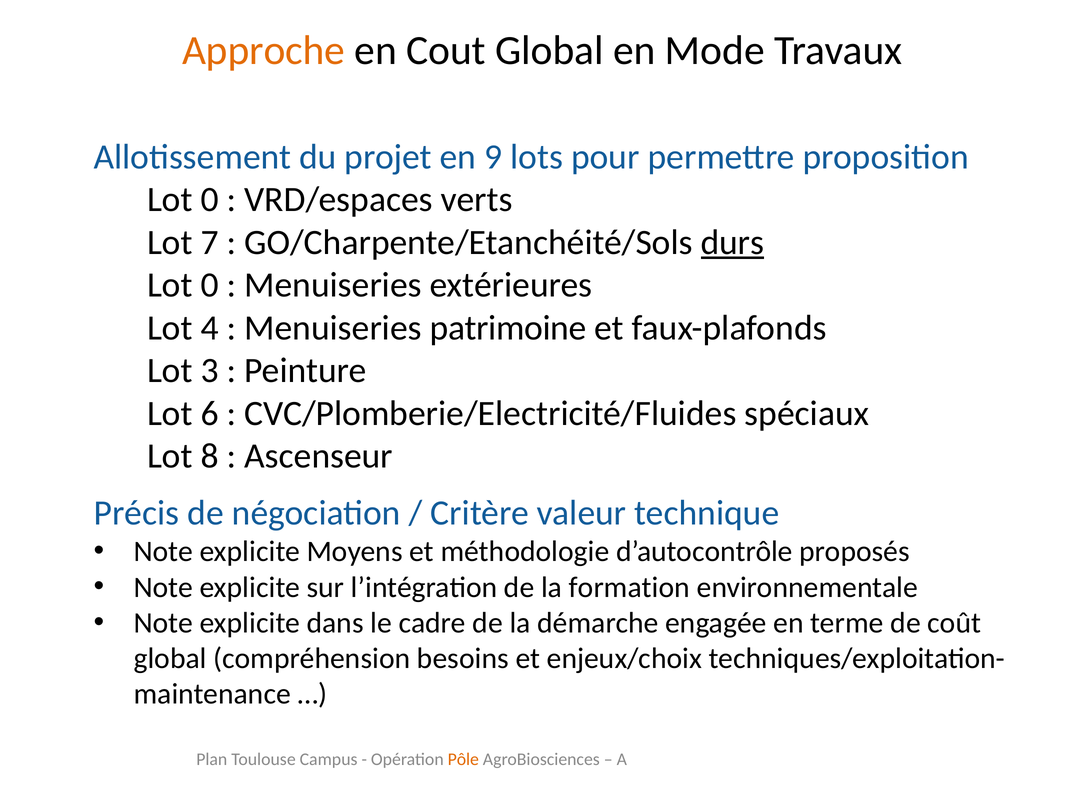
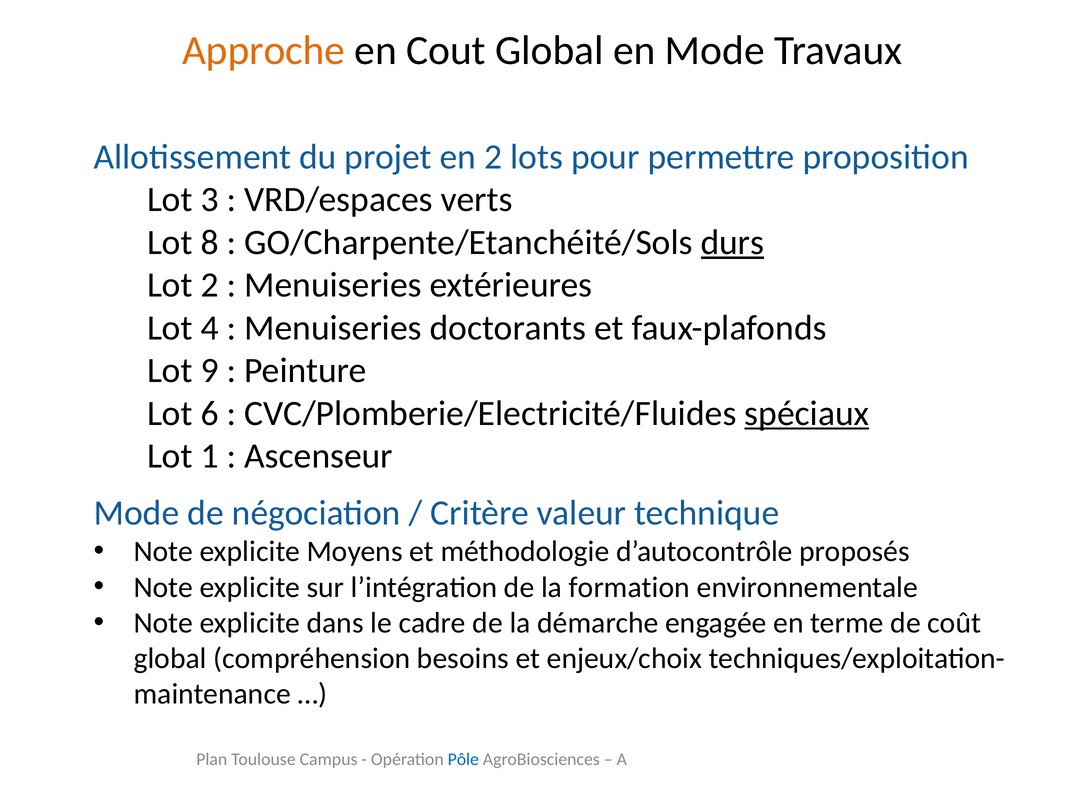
en 9: 9 -> 2
0 at (210, 200): 0 -> 3
7: 7 -> 8
0 at (210, 285): 0 -> 2
patrimoine: patrimoine -> doctorants
3: 3 -> 9
spéciaux underline: none -> present
8: 8 -> 1
Précis at (136, 513): Précis -> Mode
Pôle colour: orange -> blue
